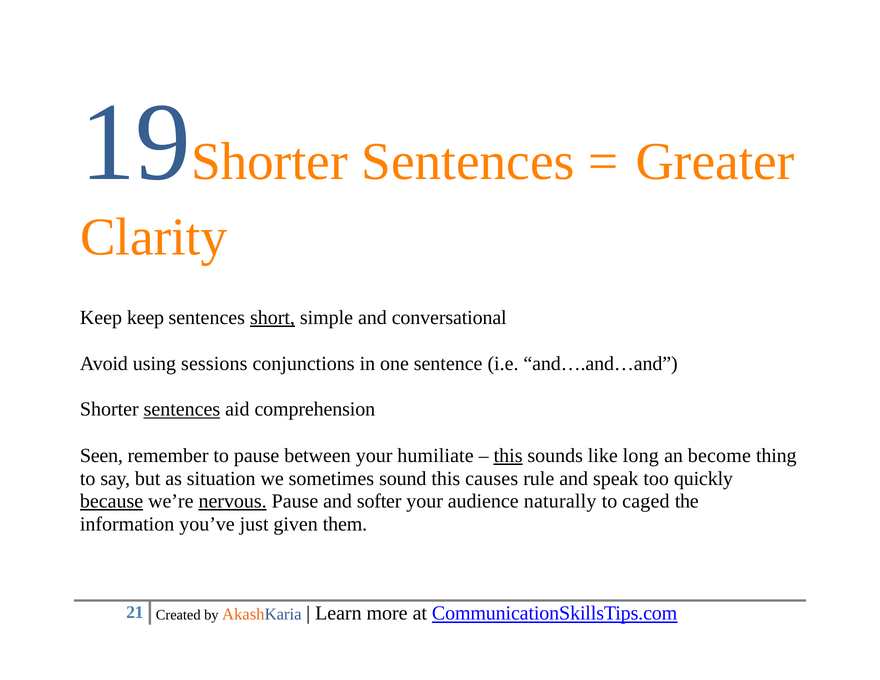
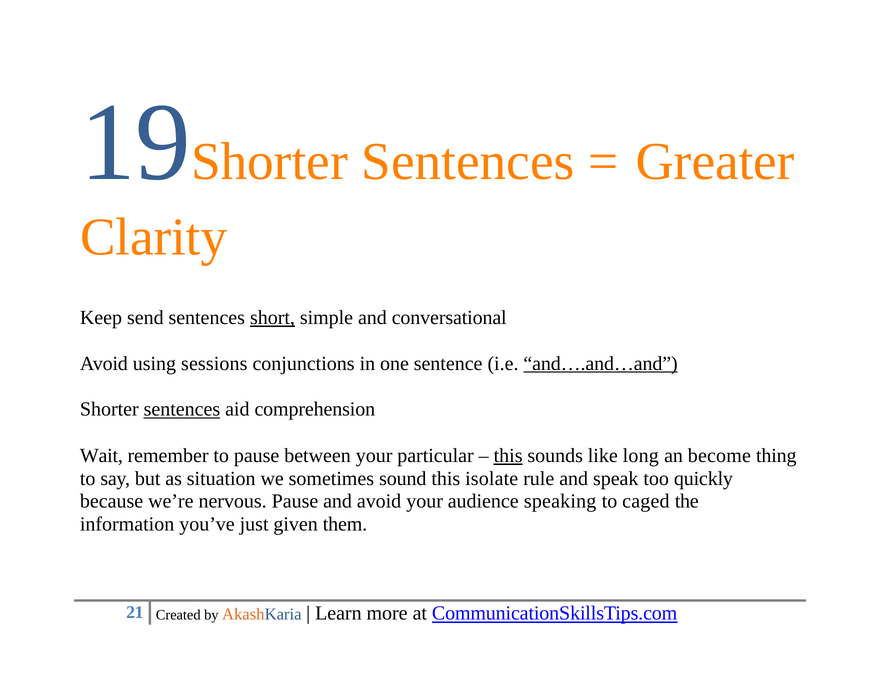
Keep keep: keep -> send
and….and…and underline: none -> present
Seen: Seen -> Wait
humiliate: humiliate -> particular
causes: causes -> isolate
because underline: present -> none
nervous underline: present -> none
and softer: softer -> avoid
naturally: naturally -> speaking
